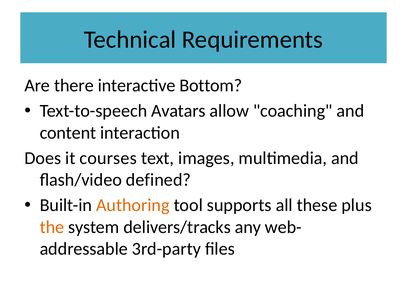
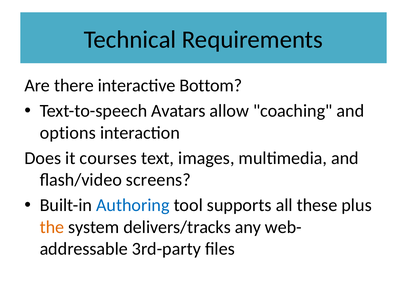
content: content -> options
defined: defined -> screens
Authoring colour: orange -> blue
